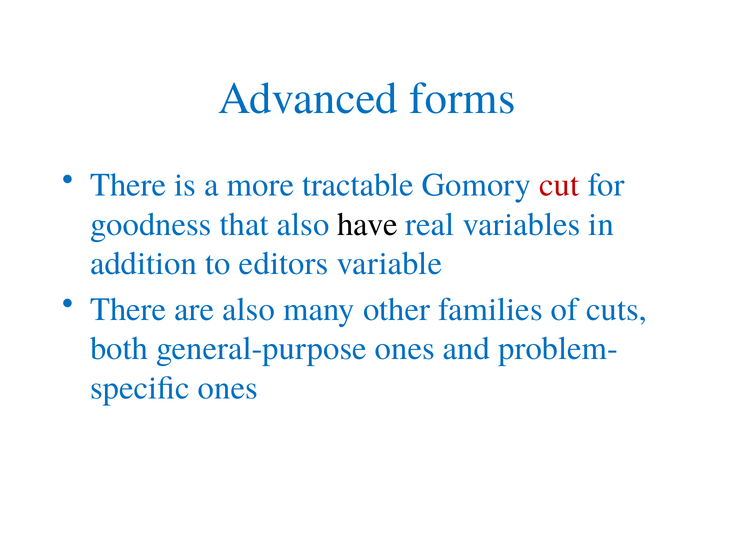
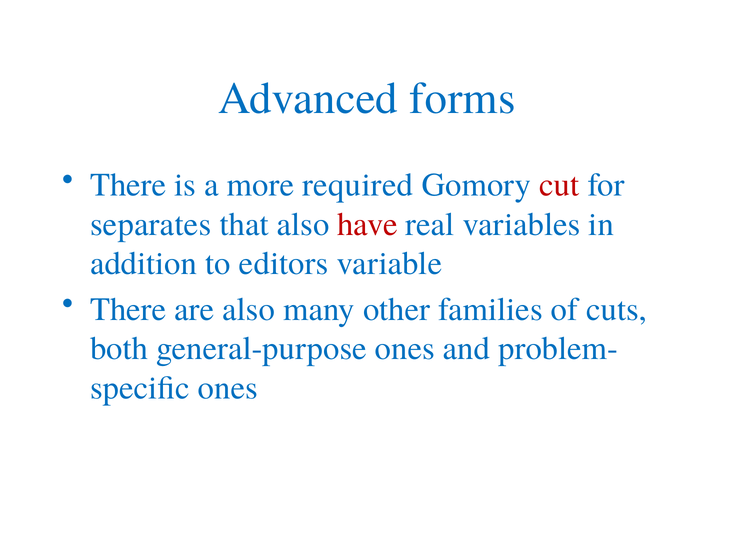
tractable: tractable -> required
goodness: goodness -> separates
have colour: black -> red
